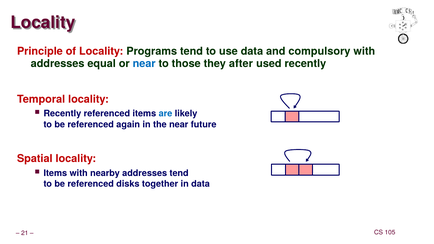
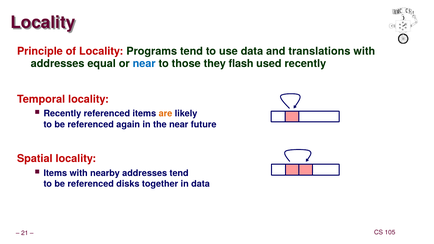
compulsory: compulsory -> translations
after: after -> flash
are colour: blue -> orange
